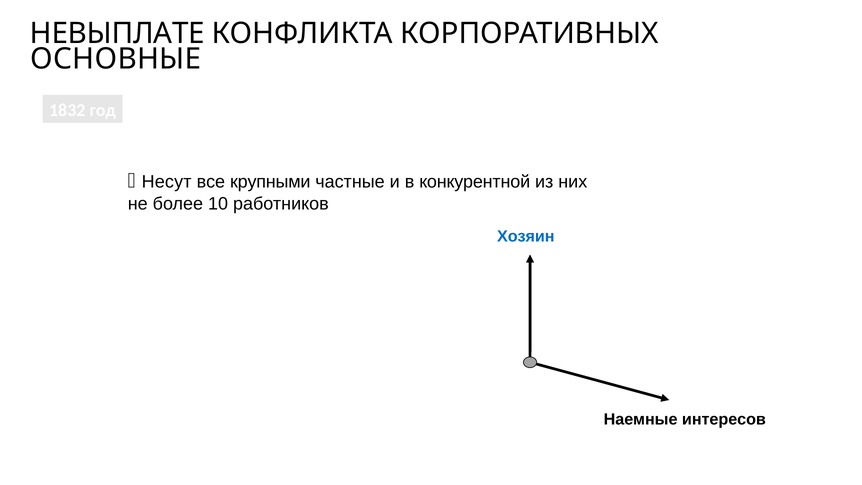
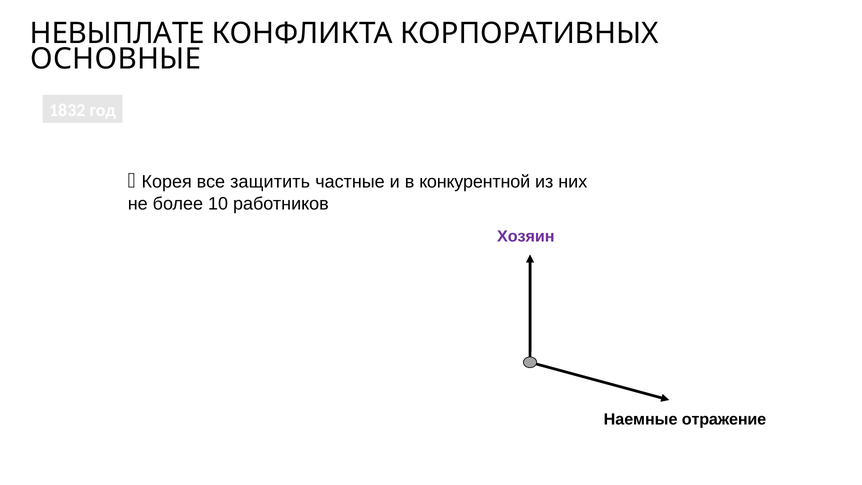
Несут: Несут -> Корея
крупными: крупными -> защитить
Хозяин colour: blue -> purple
интересов: интересов -> отражение
